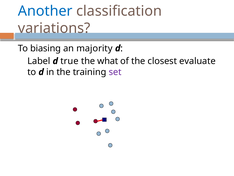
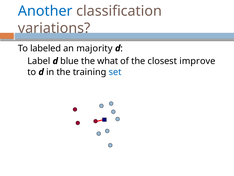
biasing: biasing -> labeled
true: true -> blue
evaluate: evaluate -> improve
set colour: purple -> blue
